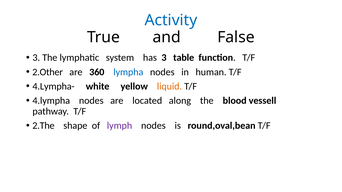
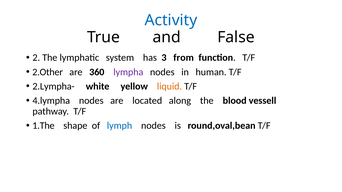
3 at (36, 58): 3 -> 2
table: table -> from
lympha colour: blue -> purple
4.Lympha-: 4.Lympha- -> 2.Lympha-
2.The: 2.The -> 1.The
lymph colour: purple -> blue
